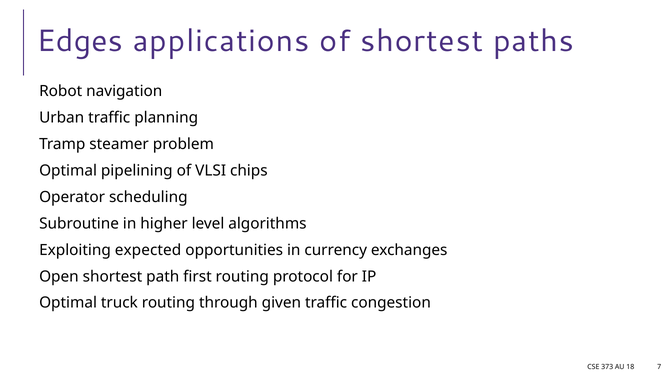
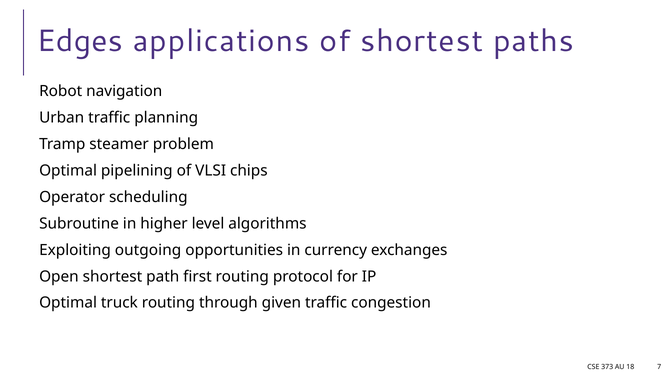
expected: expected -> outgoing
